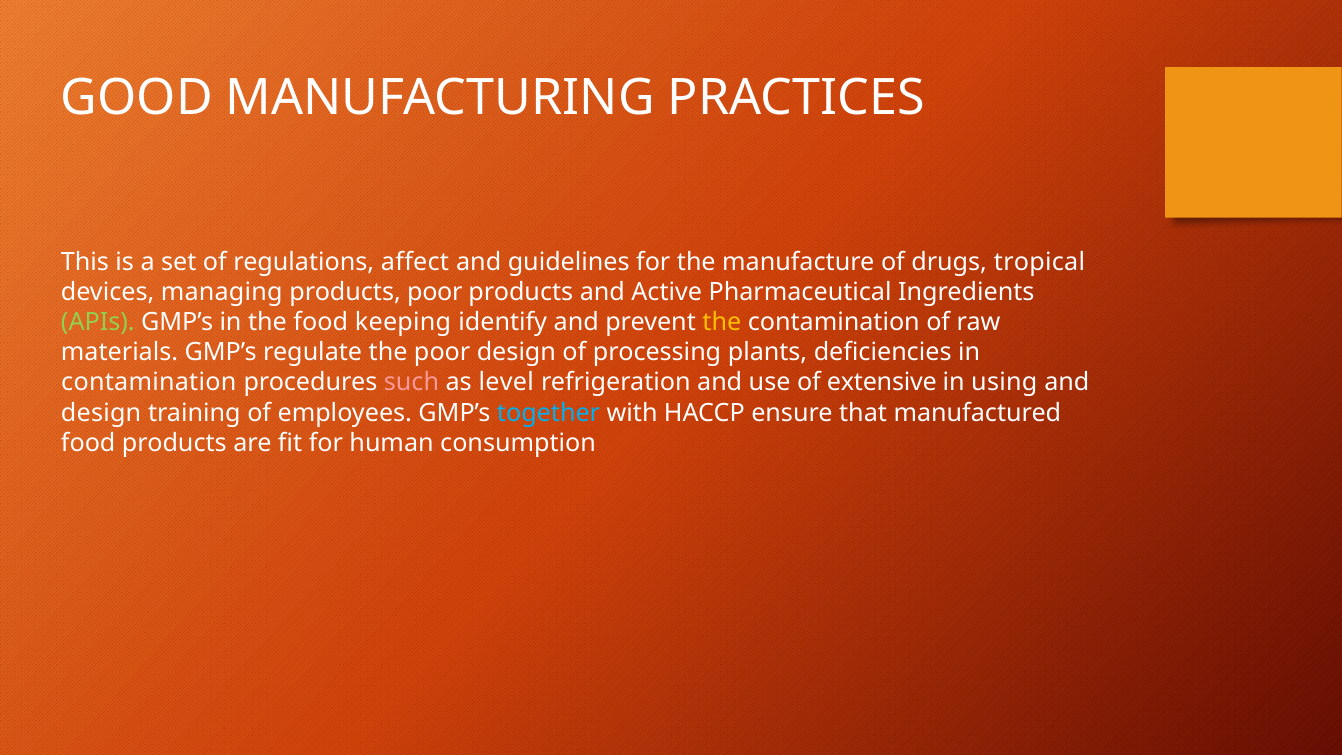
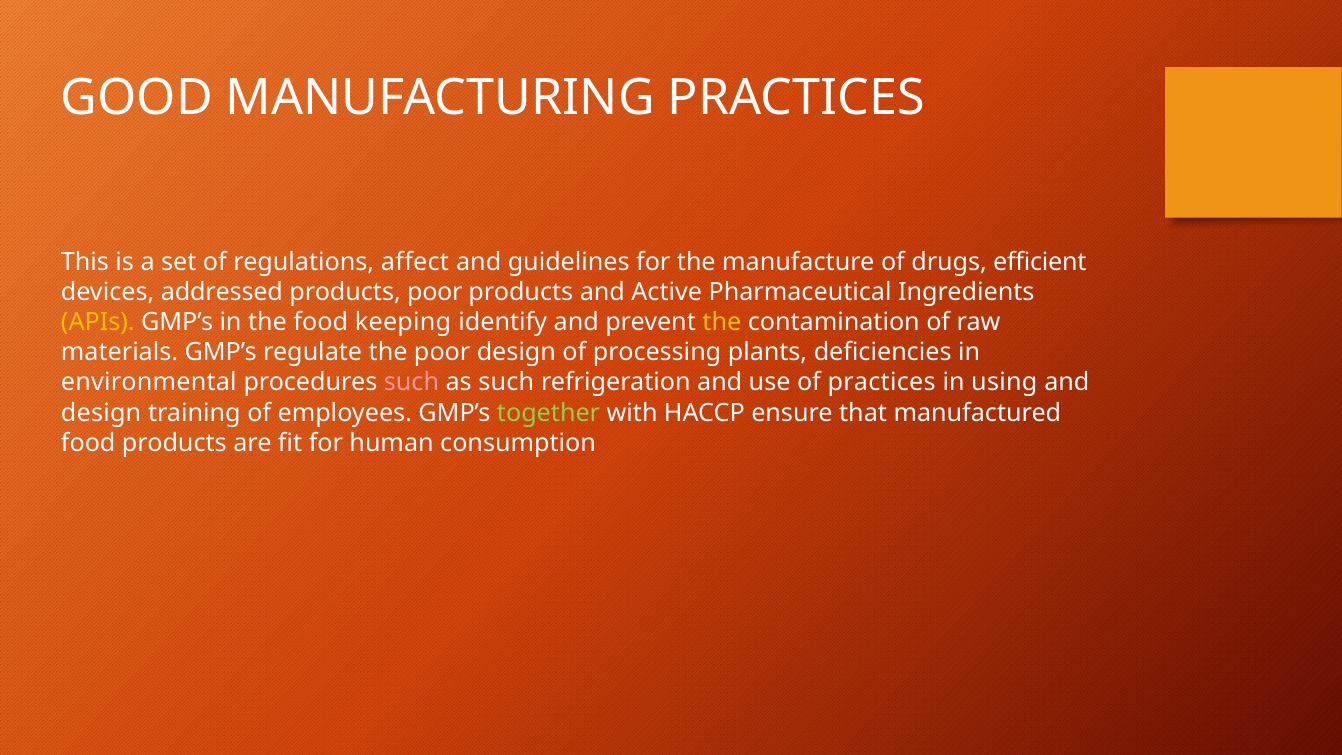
tropical: tropical -> efficient
managing: managing -> addressed
APIs colour: light green -> yellow
contamination at (149, 383): contamination -> environmental
as level: level -> such
of extensive: extensive -> practices
together colour: light blue -> light green
